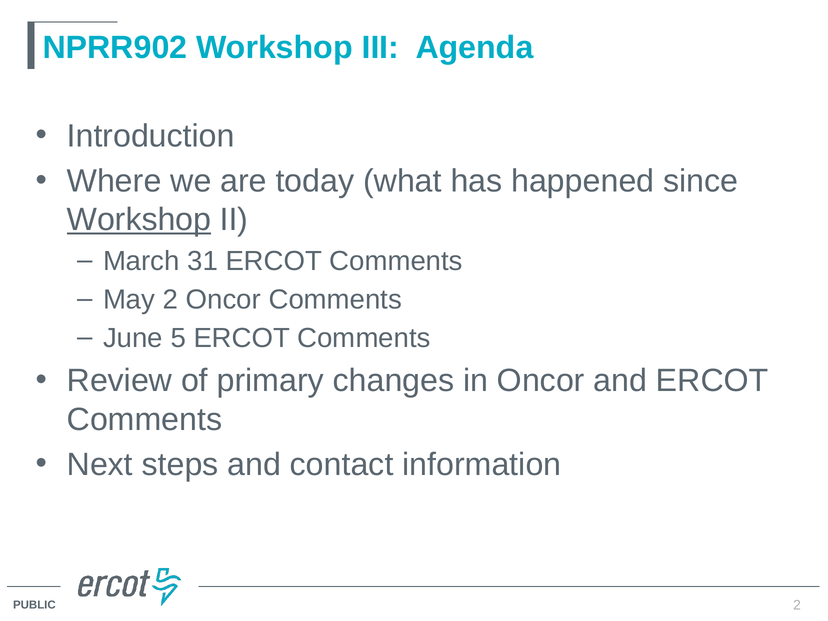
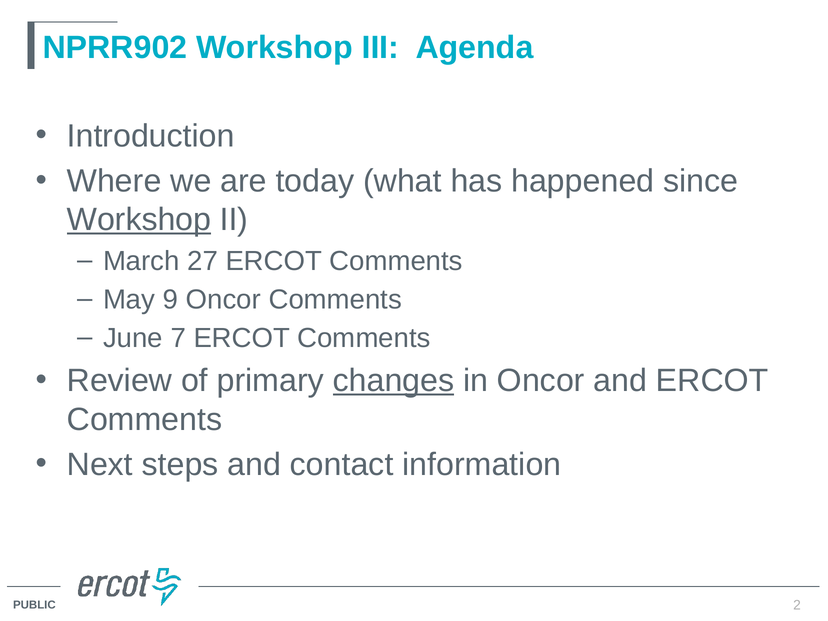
31: 31 -> 27
May 2: 2 -> 9
5: 5 -> 7
changes underline: none -> present
